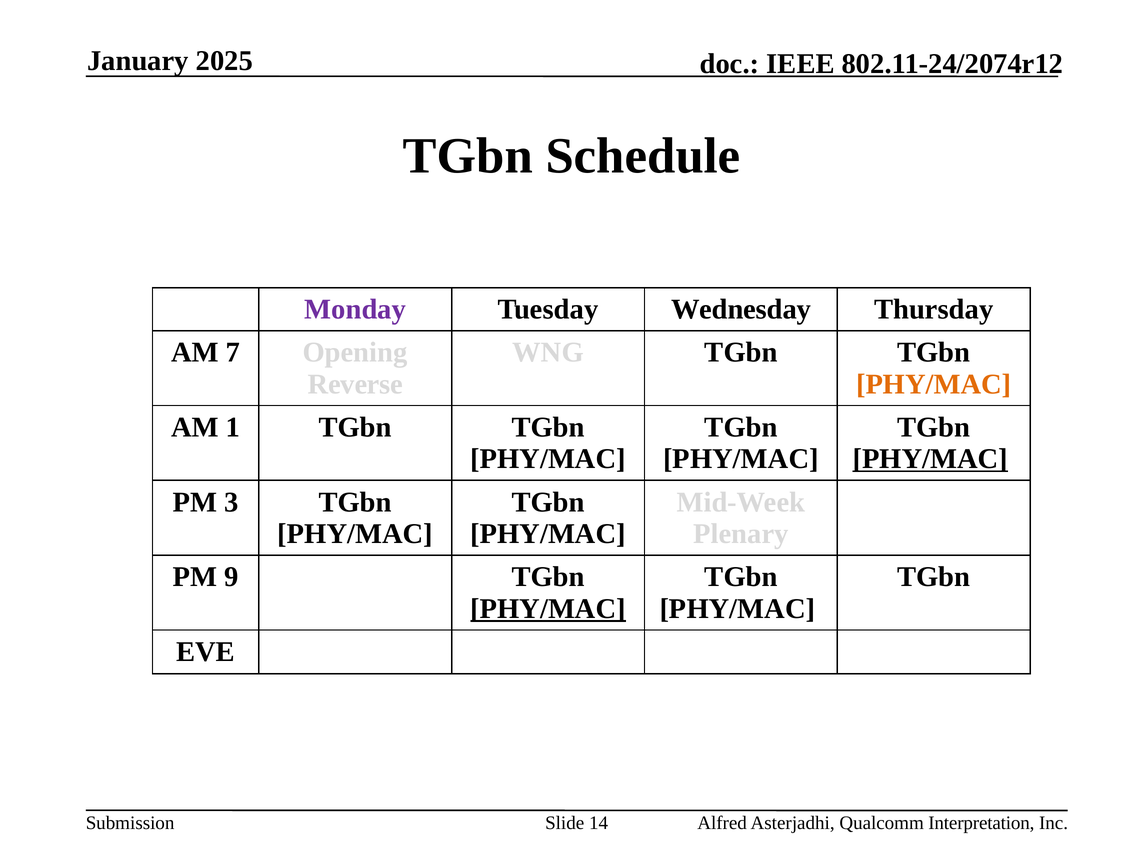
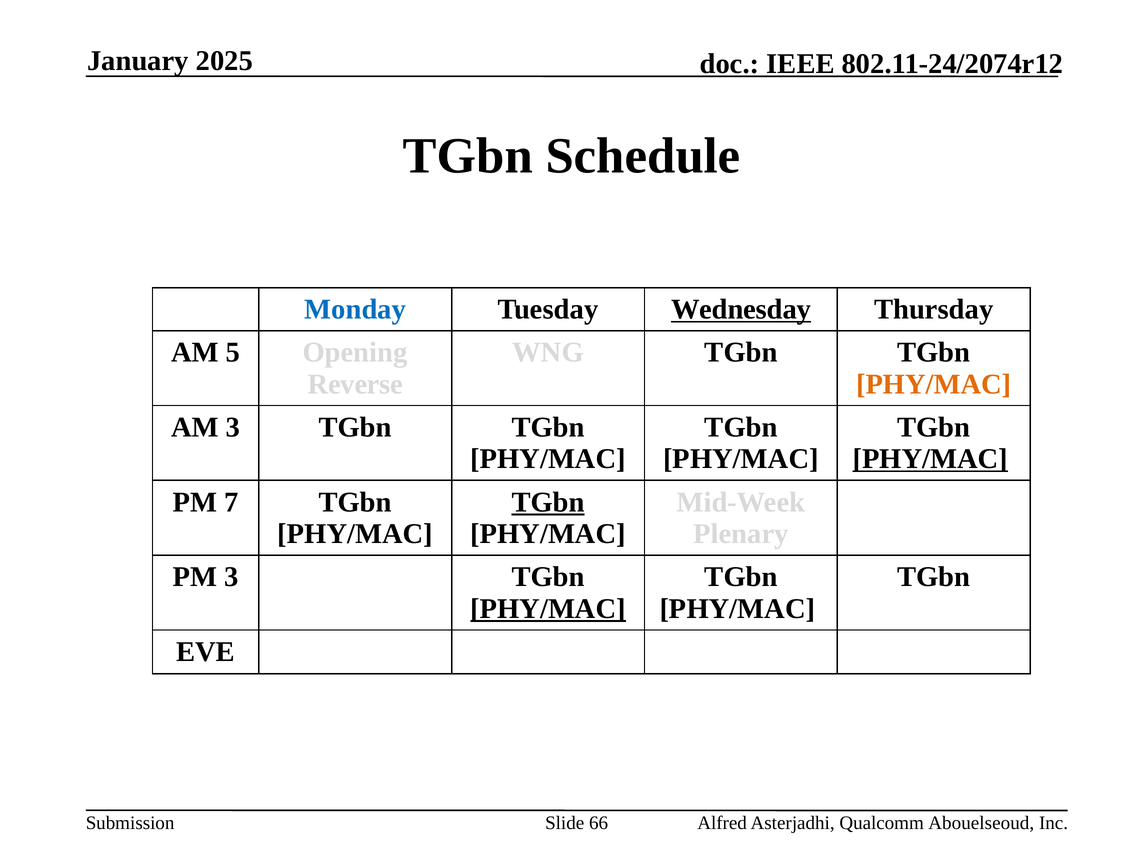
Monday colour: purple -> blue
Wednesday underline: none -> present
7: 7 -> 5
AM 1: 1 -> 3
3: 3 -> 7
TGbn at (548, 502) underline: none -> present
PM 9: 9 -> 3
14: 14 -> 66
Interpretation: Interpretation -> Abouelseoud
